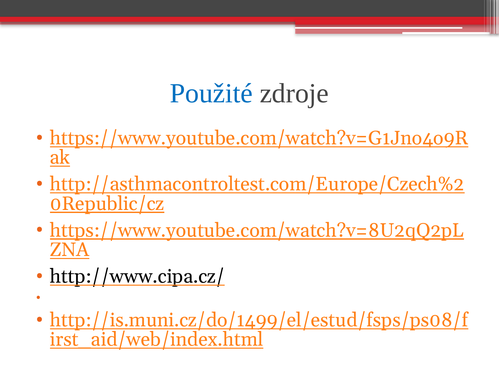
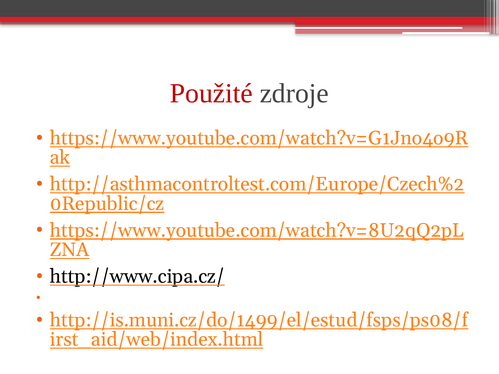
Použité colour: blue -> red
